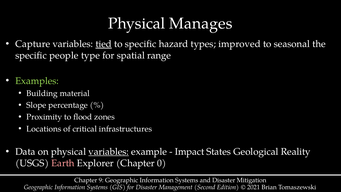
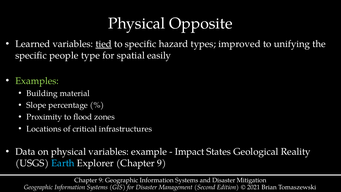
Manages: Manages -> Opposite
Capture: Capture -> Learned
seasonal: seasonal -> unifying
range: range -> easily
variables at (109, 152) underline: present -> none
Earth colour: pink -> light blue
Explorer Chapter 0: 0 -> 9
